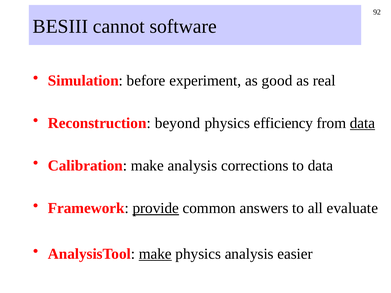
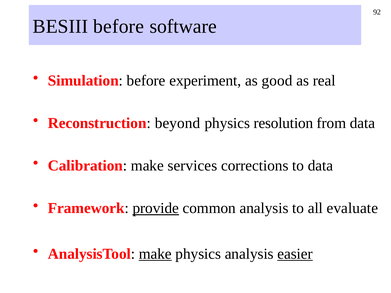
BESIII cannot: cannot -> before
efficiency: efficiency -> resolution
data at (362, 123) underline: present -> none
make analysis: analysis -> services
common answers: answers -> analysis
easier underline: none -> present
